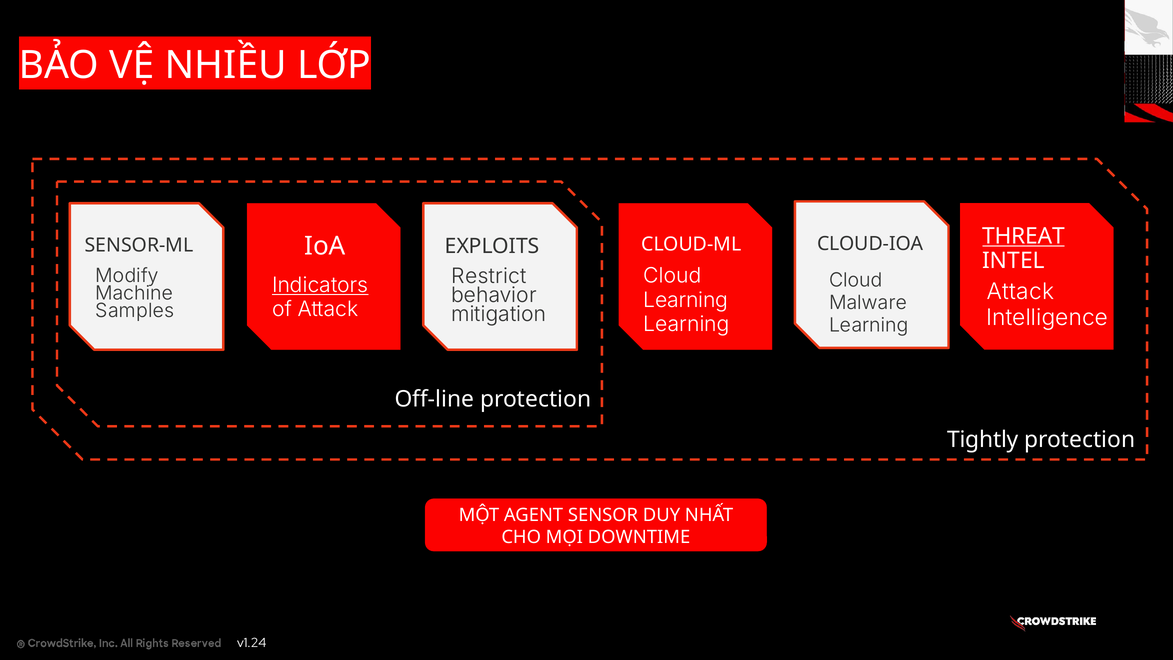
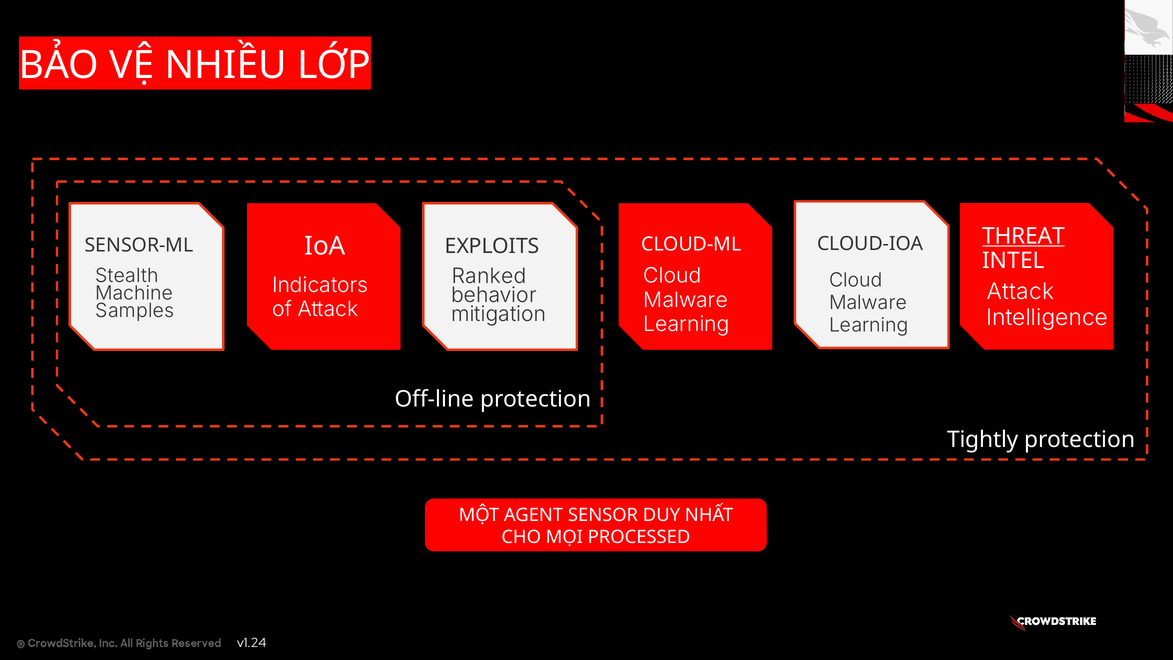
Restrict: Restrict -> Ranked
Modify: Modify -> Stealth
Indicators underline: present -> none
Learning at (686, 300): Learning -> Malware
DOWNTIME: DOWNTIME -> PROCESSED
